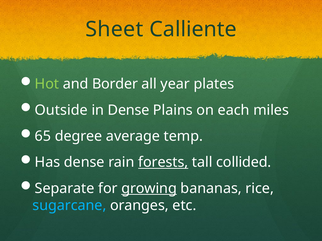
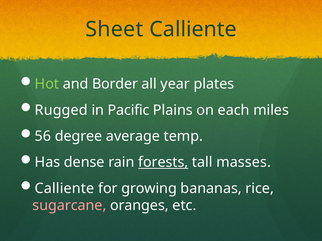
Outside: Outside -> Rugged
in Dense: Dense -> Pacific
65: 65 -> 56
collided: collided -> masses
Separate at (65, 189): Separate -> Calliente
growing underline: present -> none
sugarcane colour: light blue -> pink
